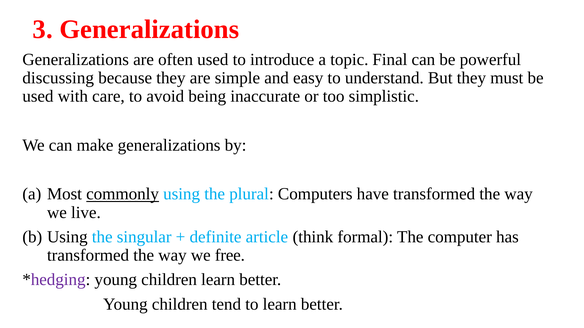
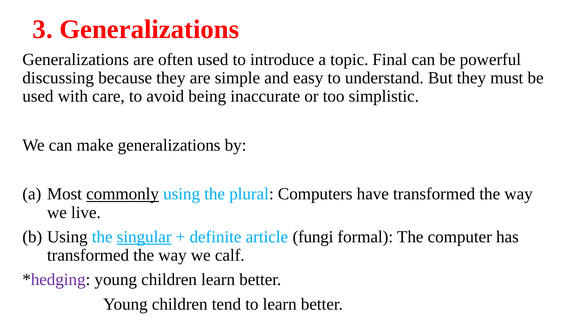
singular underline: none -> present
think: think -> fungi
free: free -> calf
